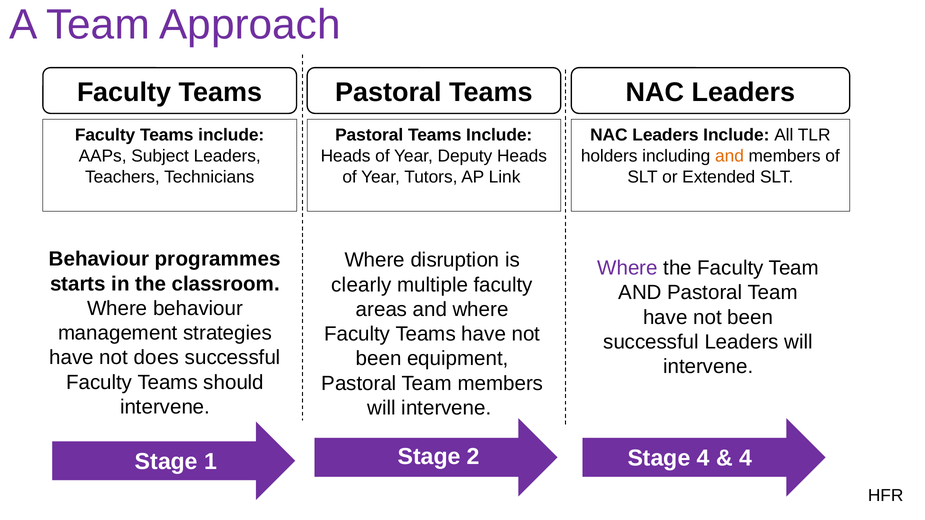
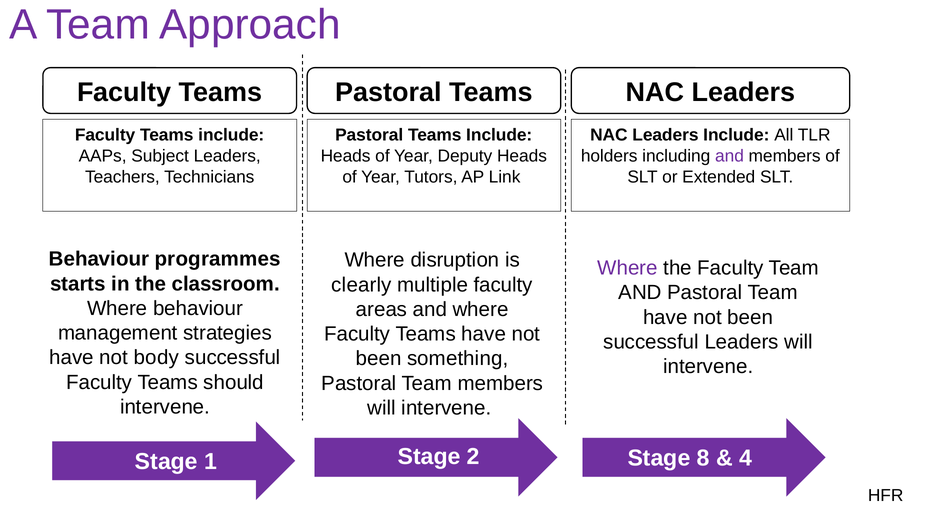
and at (729, 156) colour: orange -> purple
does: does -> body
equipment: equipment -> something
Stage 4: 4 -> 8
